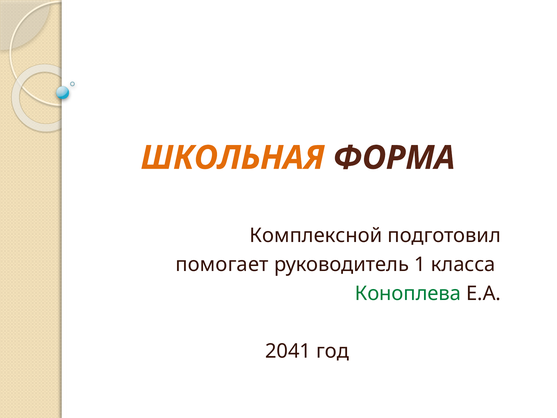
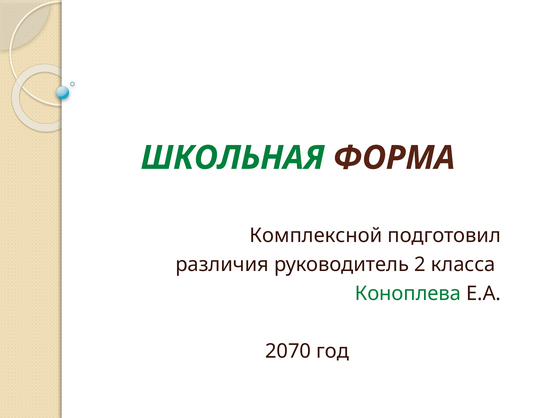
ШКОЛЬНАЯ colour: orange -> green
помогает: помогает -> различия
1: 1 -> 2
2041: 2041 -> 2070
